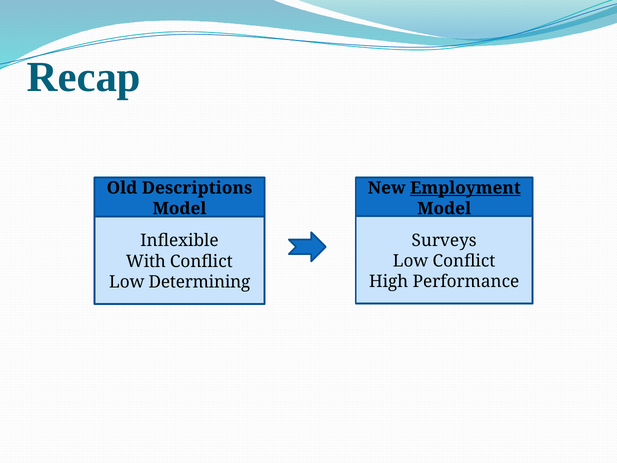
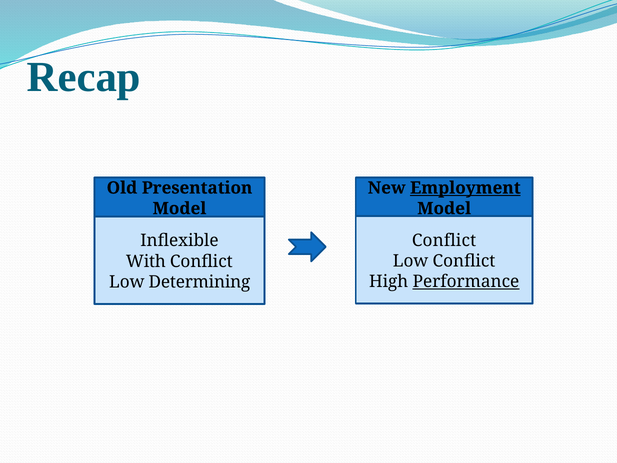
Descriptions: Descriptions -> Presentation
Surveys at (444, 240): Surveys -> Conflict
Performance underline: none -> present
